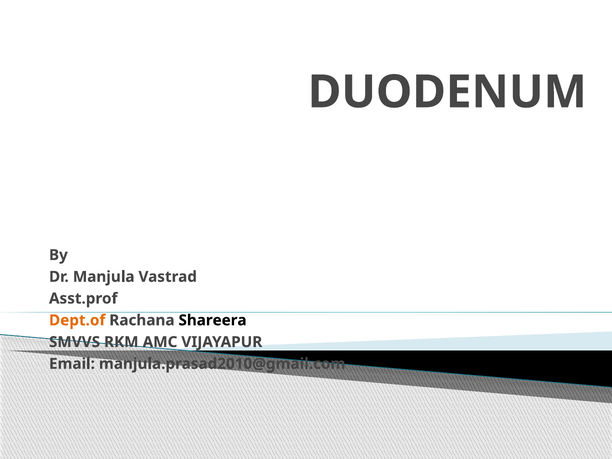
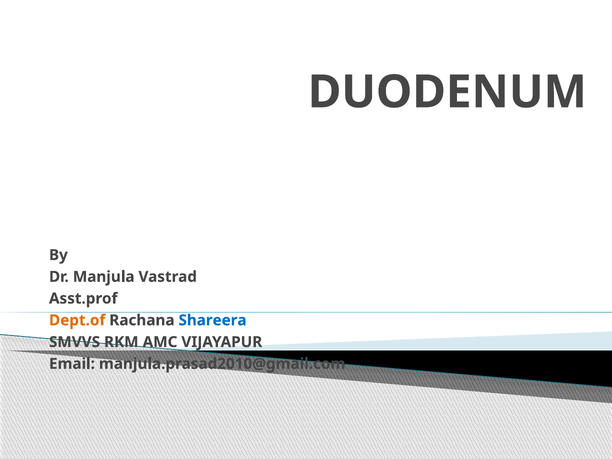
Shareera colour: black -> blue
